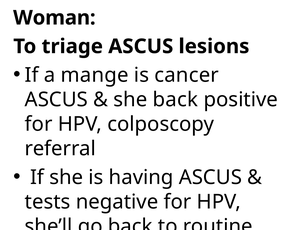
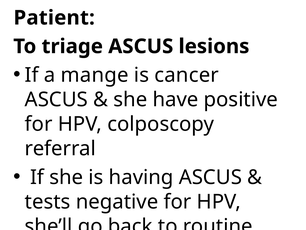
Woman: Woman -> Patient
she back: back -> have
